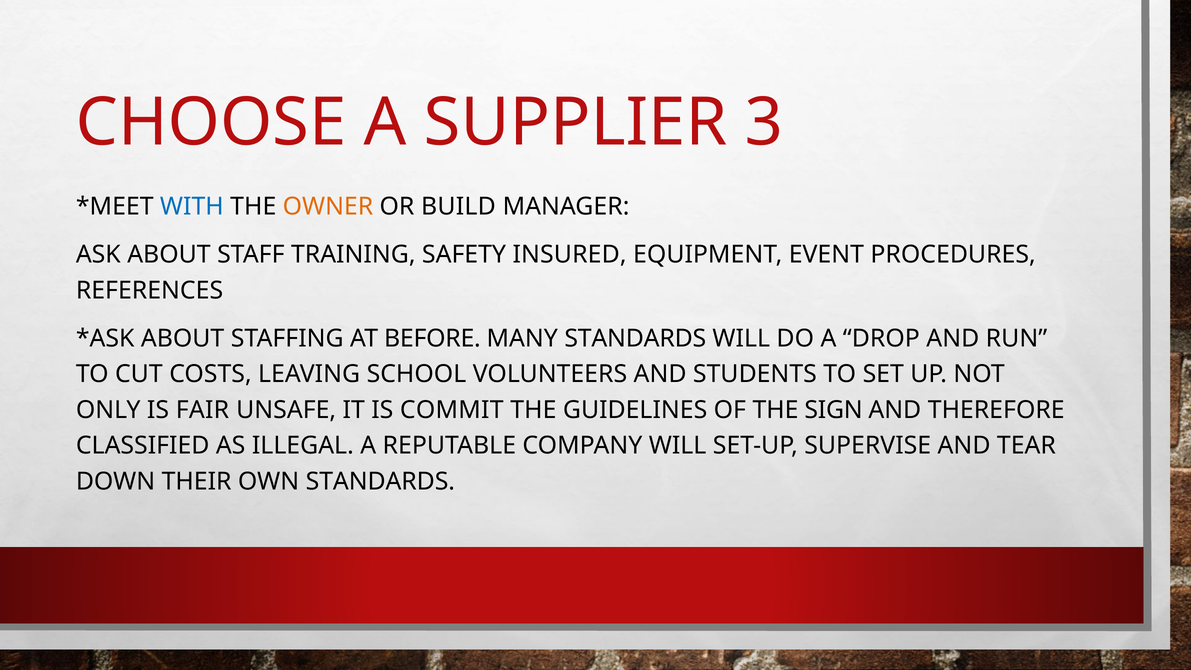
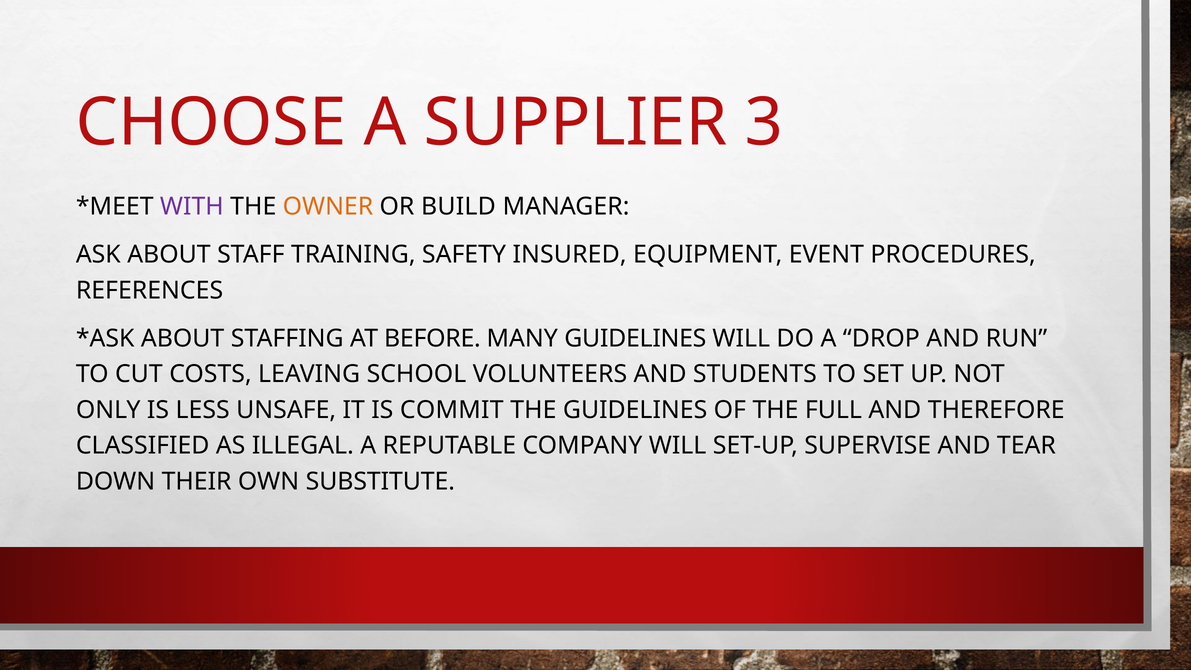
WITH colour: blue -> purple
MANY STANDARDS: STANDARDS -> GUIDELINES
FAIR: FAIR -> LESS
SIGN: SIGN -> FULL
OWN STANDARDS: STANDARDS -> SUBSTITUTE
